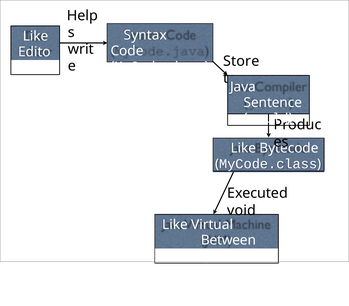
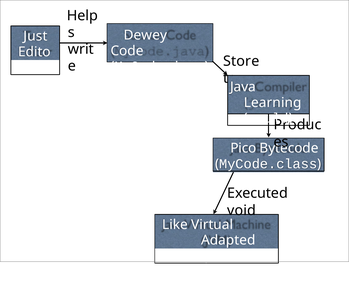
Syntax: Syntax -> Dewey
Like at (36, 36): Like -> Just
Sentence: Sentence -> Learning
Like at (243, 148): Like -> Pico
Between: Between -> Adapted
